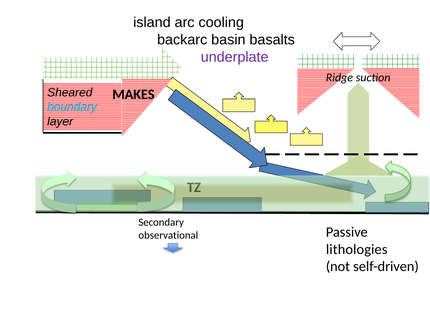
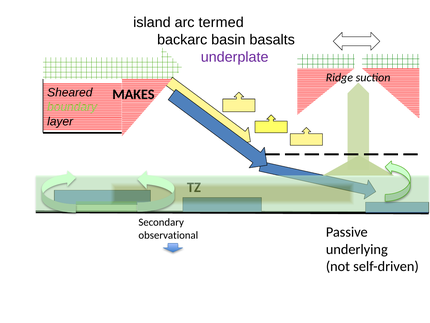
cooling: cooling -> termed
boundary colour: light blue -> light green
lithologies: lithologies -> underlying
